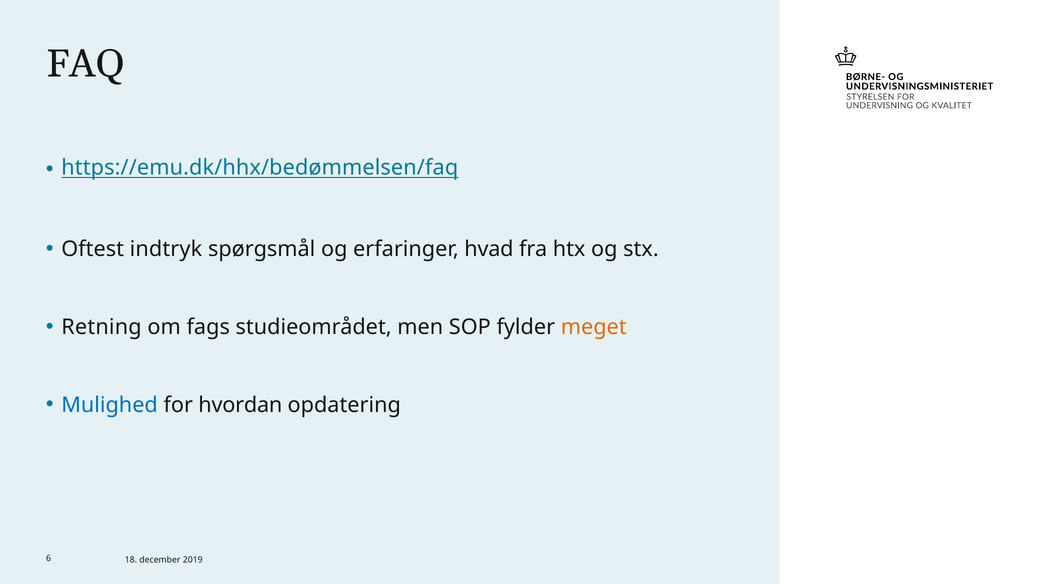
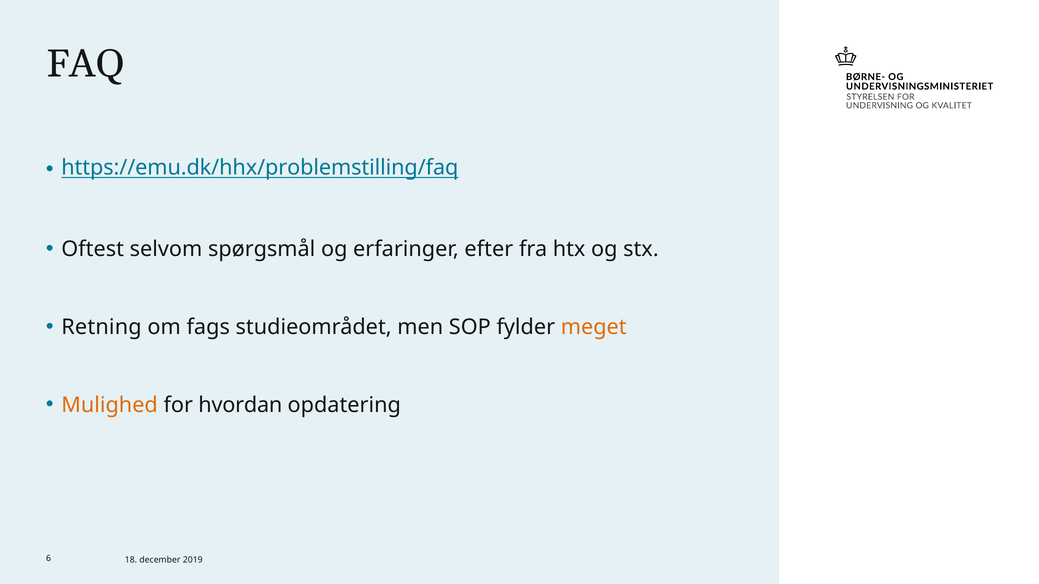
https://emu.dk/hhx/bedømmelsen/faq: https://emu.dk/hhx/bedømmelsen/faq -> https://emu.dk/hhx/problemstilling/faq
indtryk: indtryk -> selvom
hvad: hvad -> efter
Mulighed colour: blue -> orange
